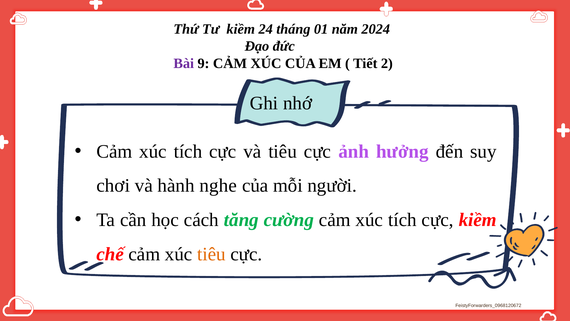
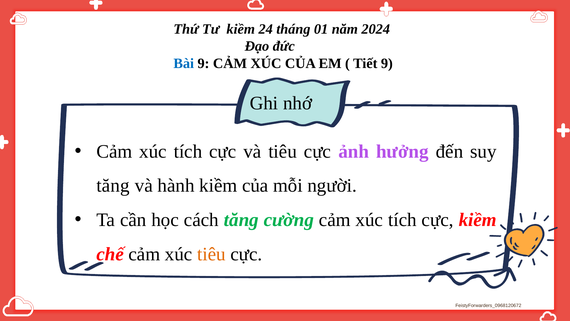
Bài colour: purple -> blue
Tiết 2: 2 -> 9
chơi at (113, 185): chơi -> tăng
hành nghe: nghe -> kiềm
